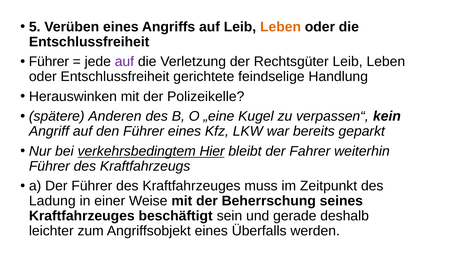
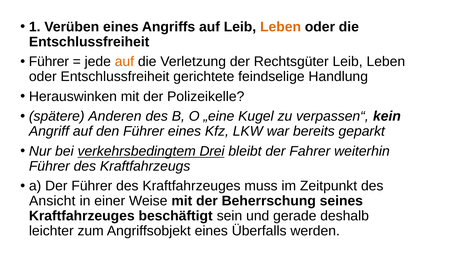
5: 5 -> 1
auf at (124, 62) colour: purple -> orange
Hier: Hier -> Drei
Ladung: Ladung -> Ansicht
